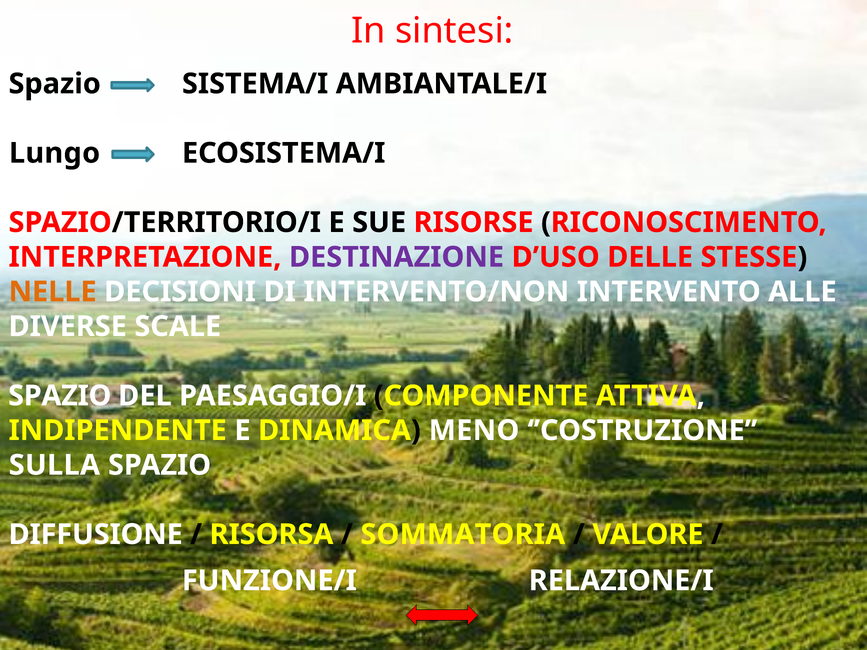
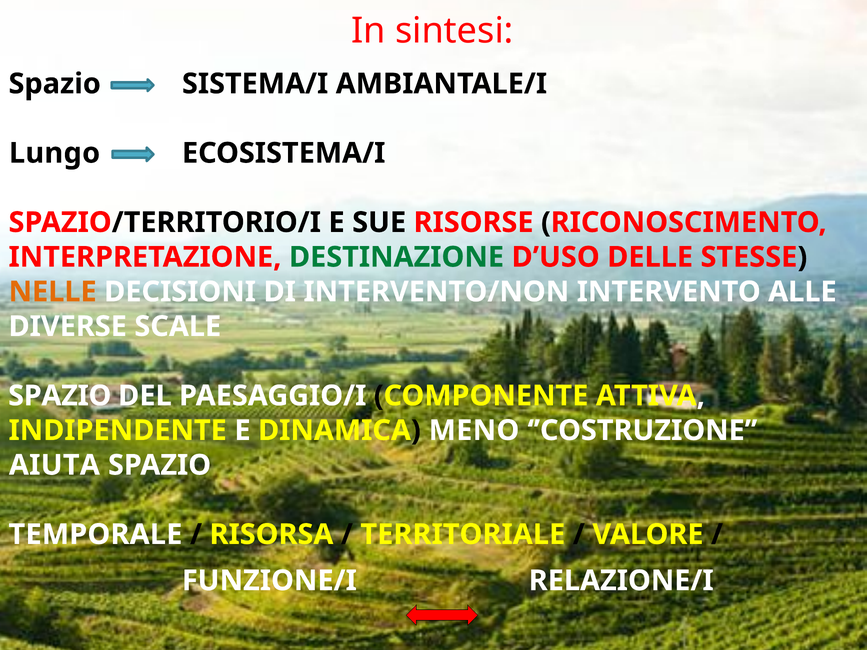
DESTINAZIONE colour: purple -> green
SULLA: SULLA -> AIUTA
DIFFUSIONE: DIFFUSIONE -> TEMPORALE
SOMMATORIA: SOMMATORIA -> TERRITORIALE
